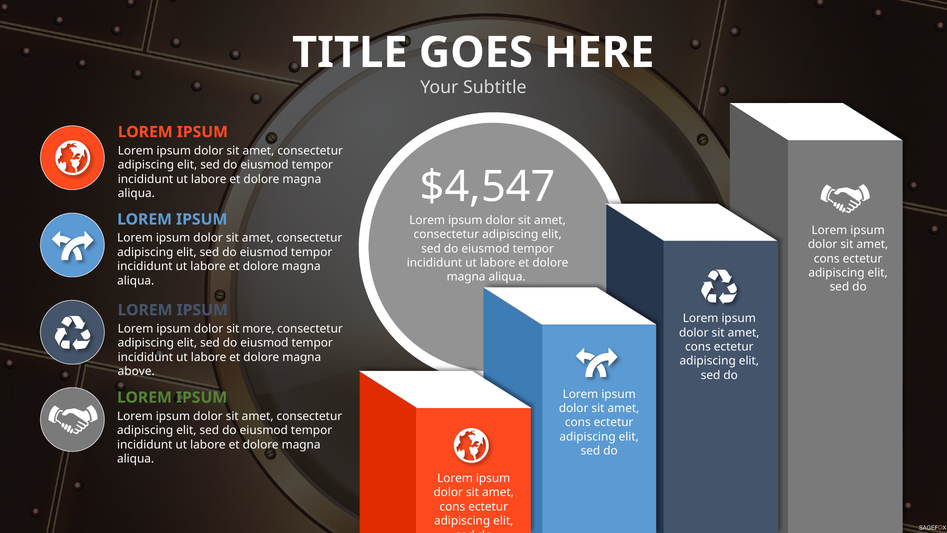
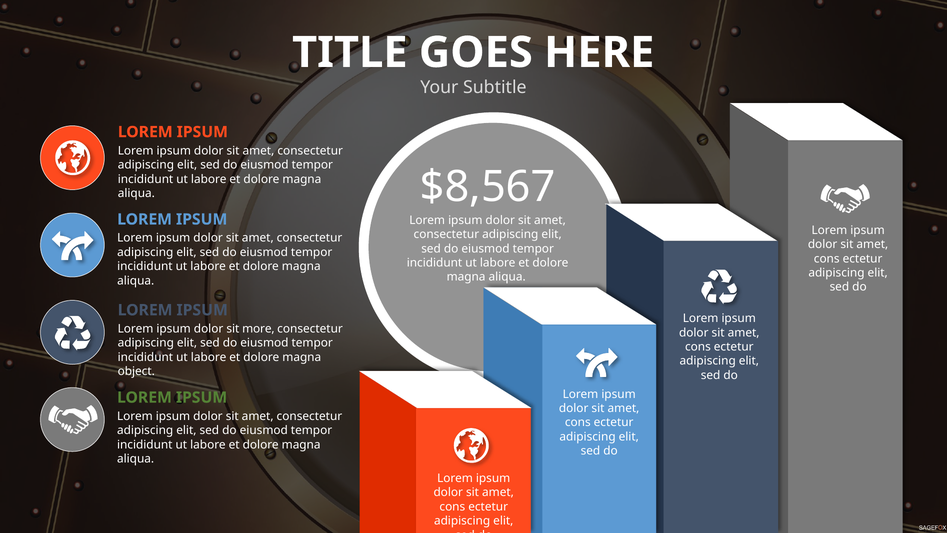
$4,547: $4,547 -> $8,567
above: above -> object
